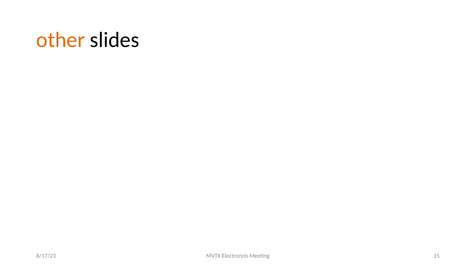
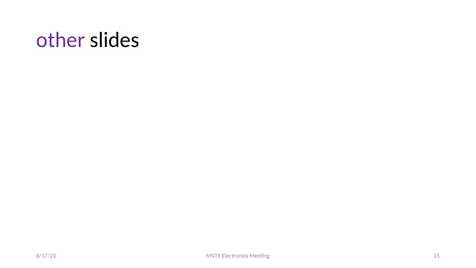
other colour: orange -> purple
